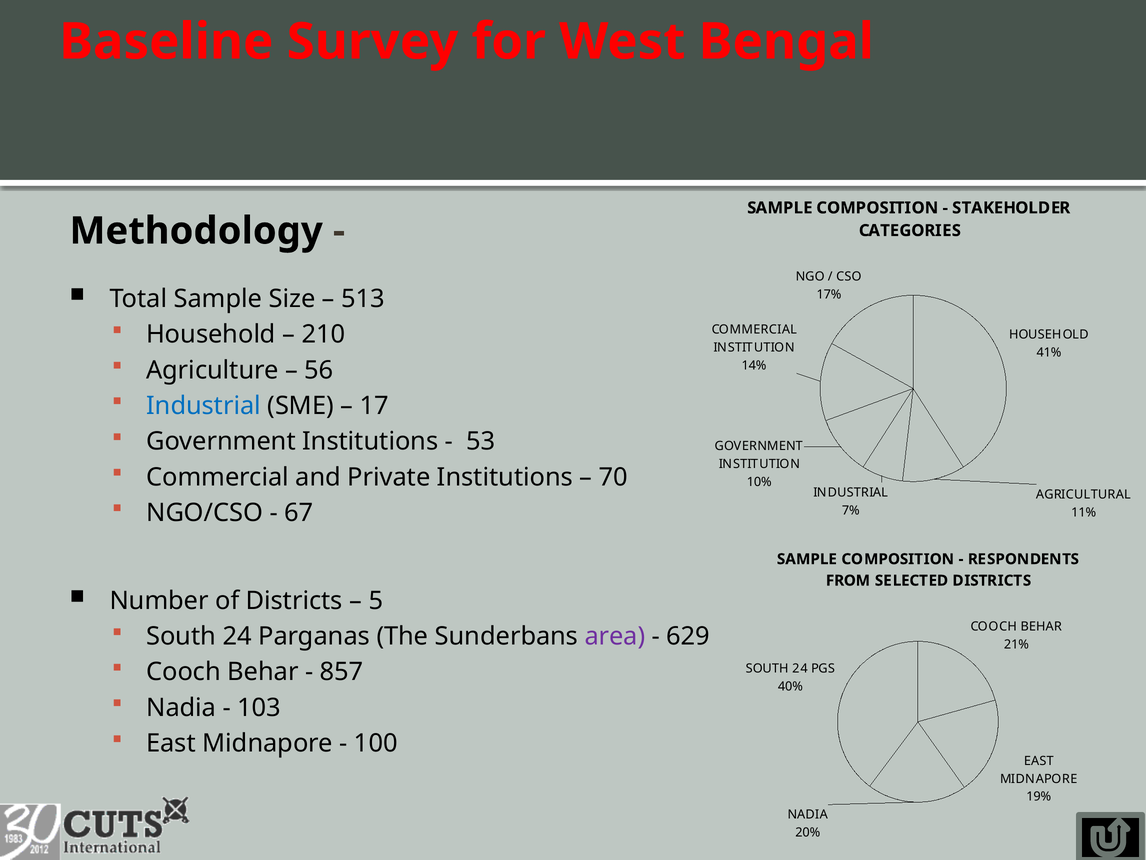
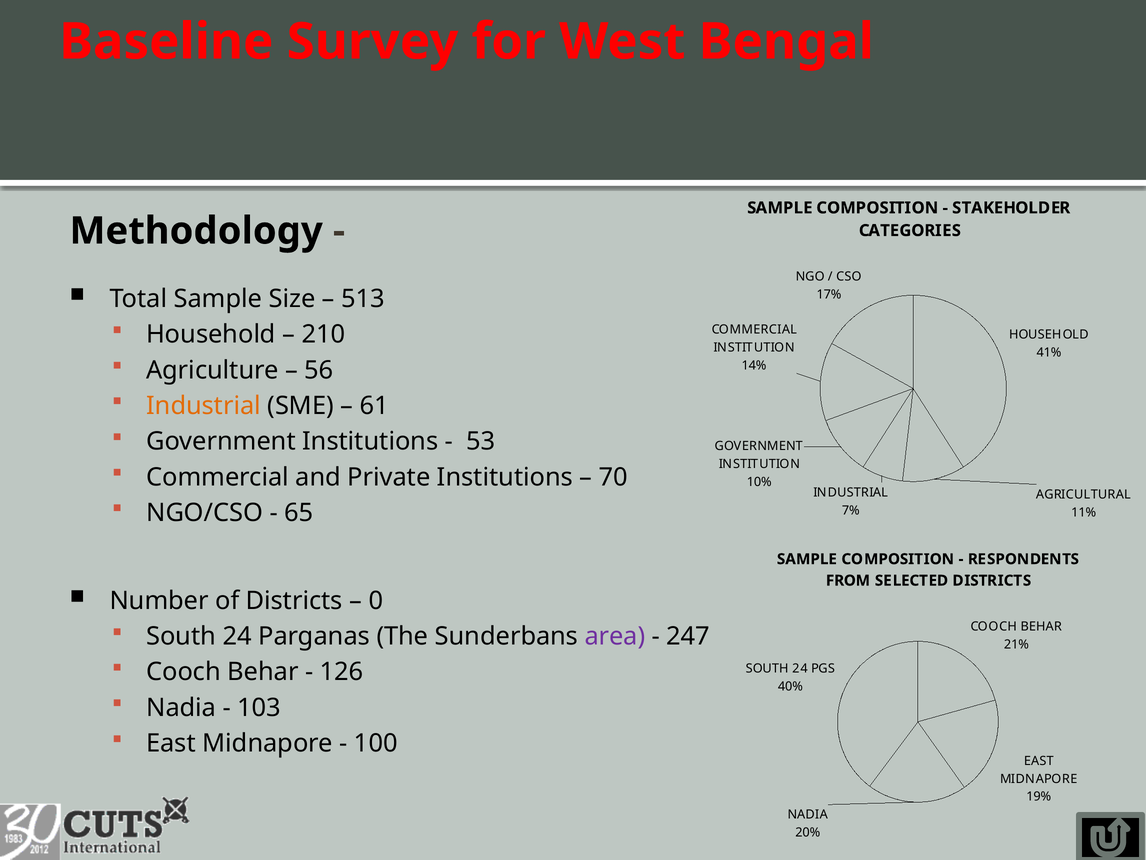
Industrial at (204, 406) colour: blue -> orange
17: 17 -> 61
67: 67 -> 65
5: 5 -> 0
629: 629 -> 247
857: 857 -> 126
